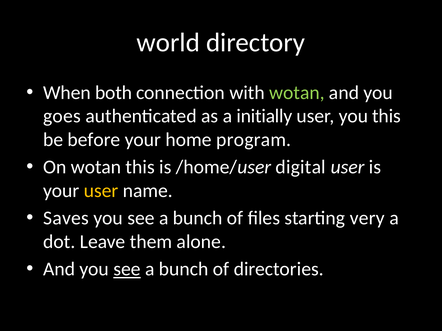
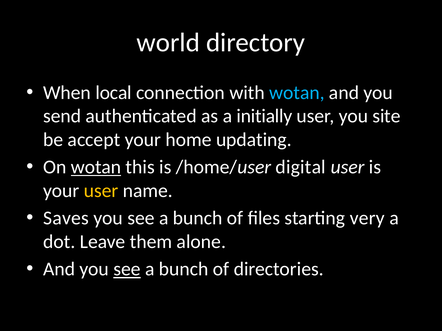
both: both -> local
wotan at (297, 93) colour: light green -> light blue
goes: goes -> send
you this: this -> site
before: before -> accept
program: program -> updating
wotan at (96, 167) underline: none -> present
